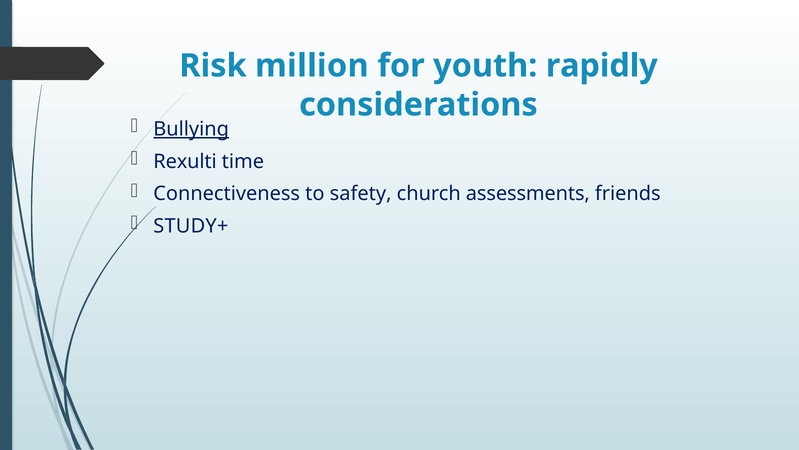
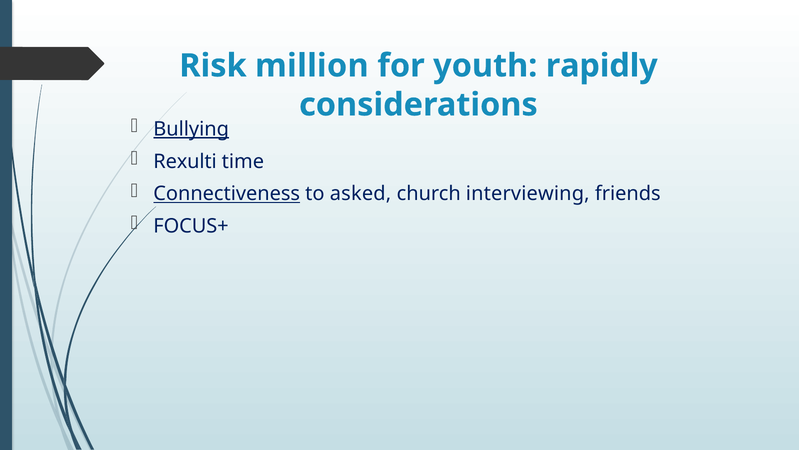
Connectiveness underline: none -> present
safety: safety -> asked
assessments: assessments -> interviewing
STUDY+: STUDY+ -> FOCUS+
